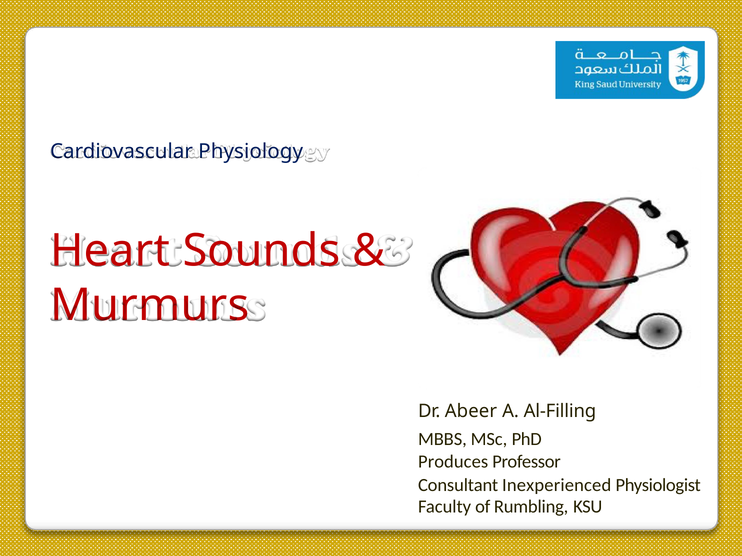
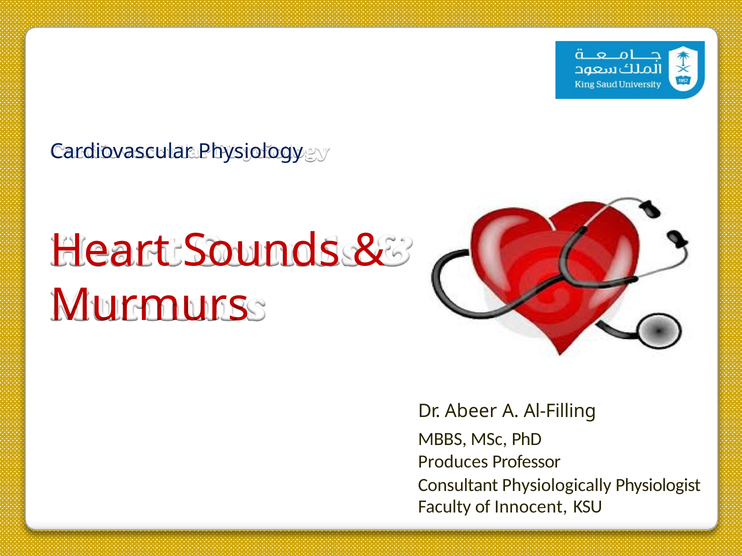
Inexperienced: Inexperienced -> Physiologically
Rumbling: Rumbling -> Innocent
